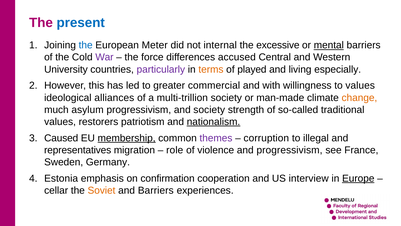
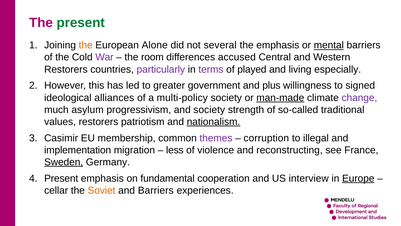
present at (81, 23) colour: blue -> green
the at (86, 45) colour: blue -> orange
Meter: Meter -> Alone
internal: internal -> several
the excessive: excessive -> emphasis
force: force -> room
University at (66, 69): University -> Restorers
terms colour: orange -> purple
commercial: commercial -> government
with: with -> plus
to values: values -> signed
multi-trillion: multi-trillion -> multi-policy
man-made underline: none -> present
change colour: orange -> purple
Caused: Caused -> Casimir
membership underline: present -> none
representatives: representatives -> implementation
role: role -> less
and progressivism: progressivism -> reconstructing
Sweden underline: none -> present
Estonia at (61, 178): Estonia -> Present
confirmation: confirmation -> fundamental
